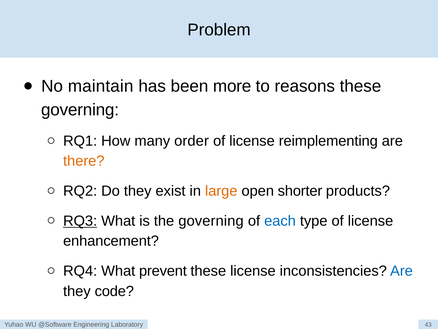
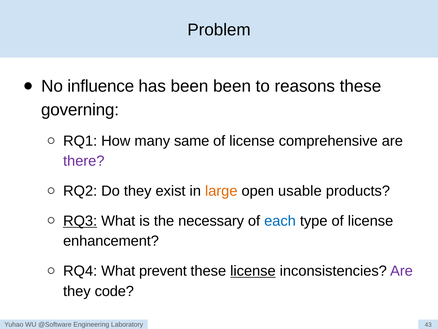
maintain: maintain -> influence
been more: more -> been
order: order -> same
reimplementing: reimplementing -> comprehensive
there colour: orange -> purple
shorter: shorter -> usable
the governing: governing -> necessary
license at (253, 271) underline: none -> present
Are at (401, 271) colour: blue -> purple
